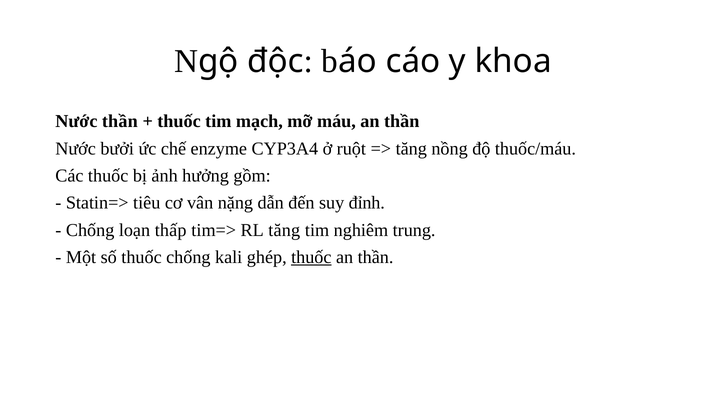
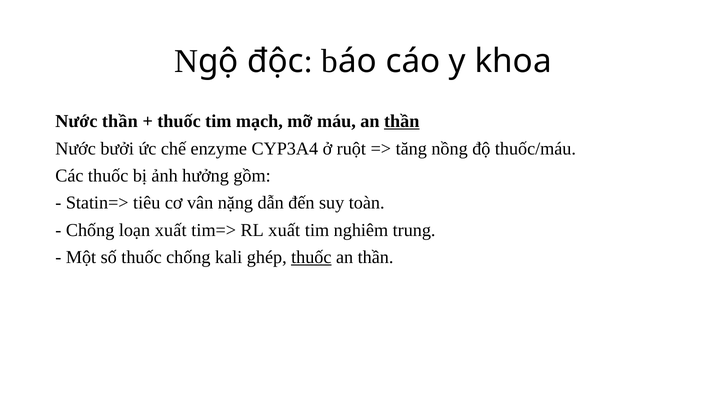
thần at (402, 121) underline: none -> present
đỉnh: đỉnh -> toàn
loạn thấp: thấp -> xuất
RL tăng: tăng -> xuất
